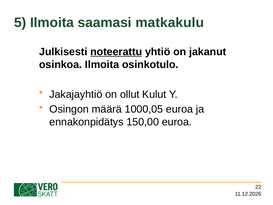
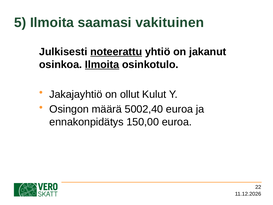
matkakulu: matkakulu -> vakituinen
Ilmoita at (102, 64) underline: none -> present
1000,05: 1000,05 -> 5002,40
